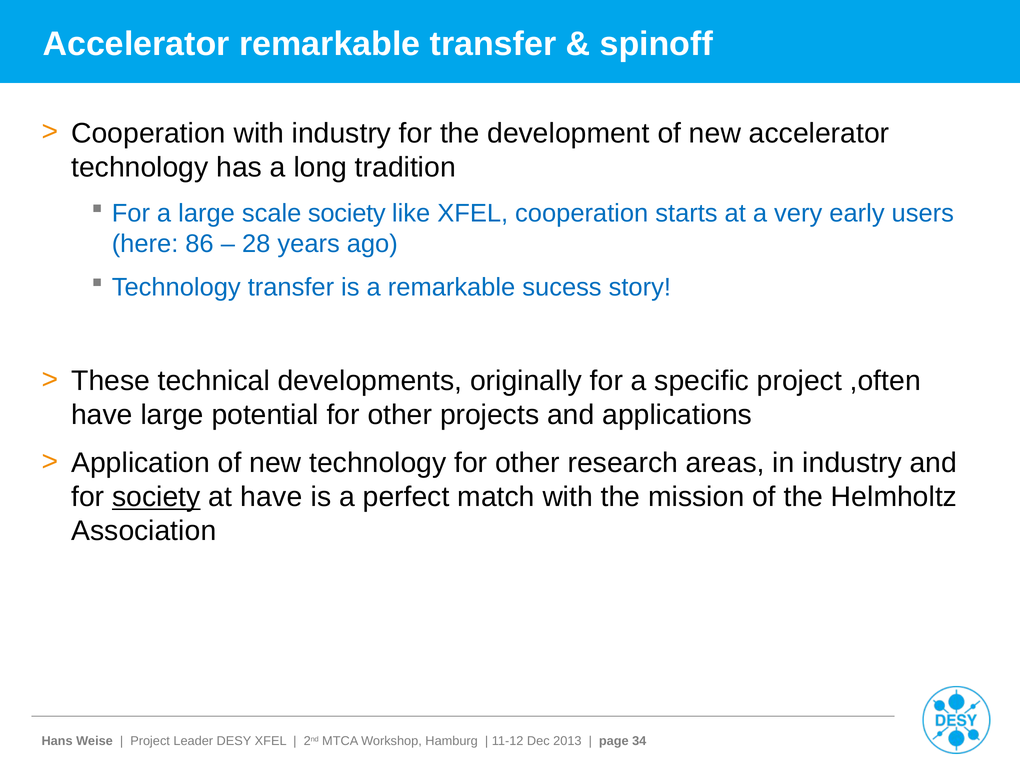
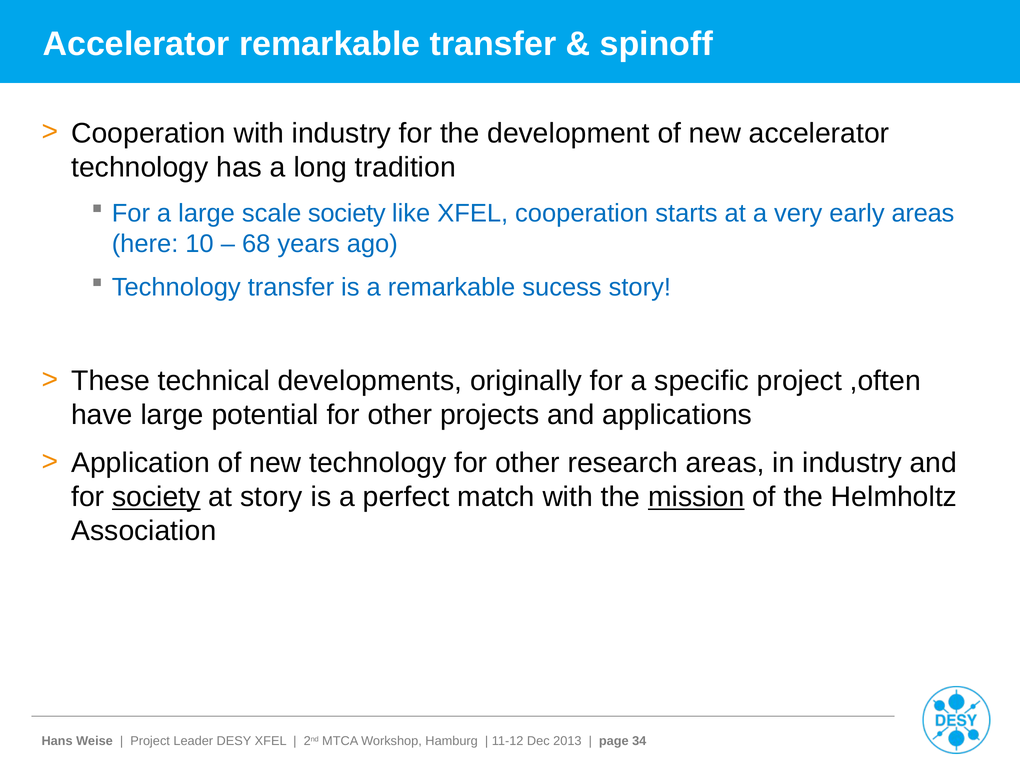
early users: users -> areas
86: 86 -> 10
28: 28 -> 68
at have: have -> story
mission underline: none -> present
